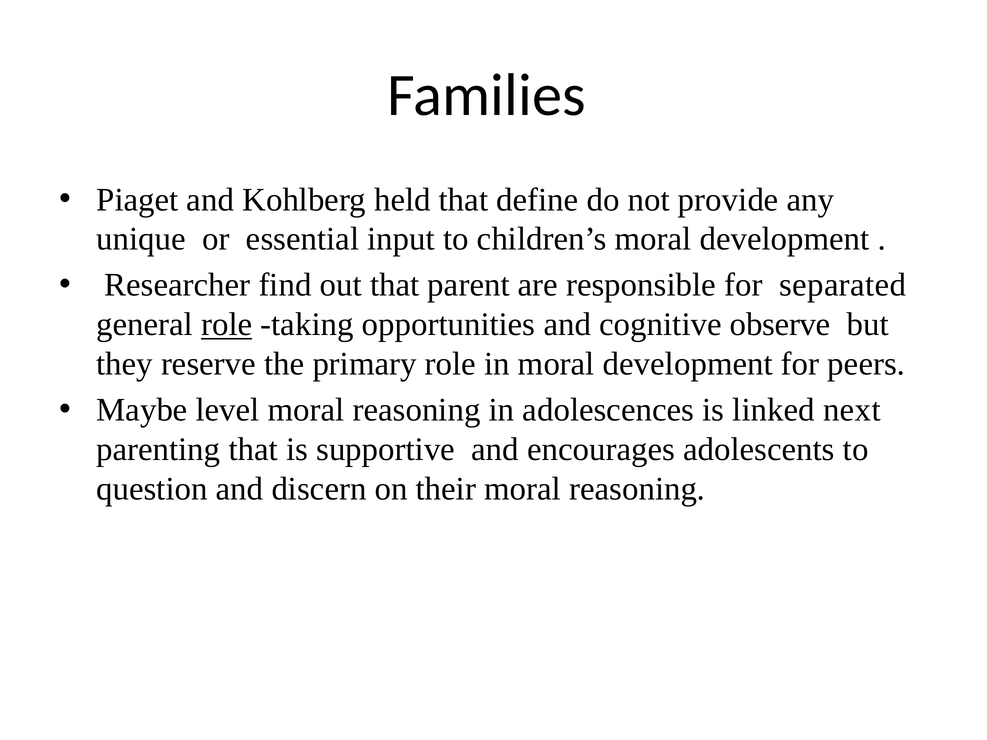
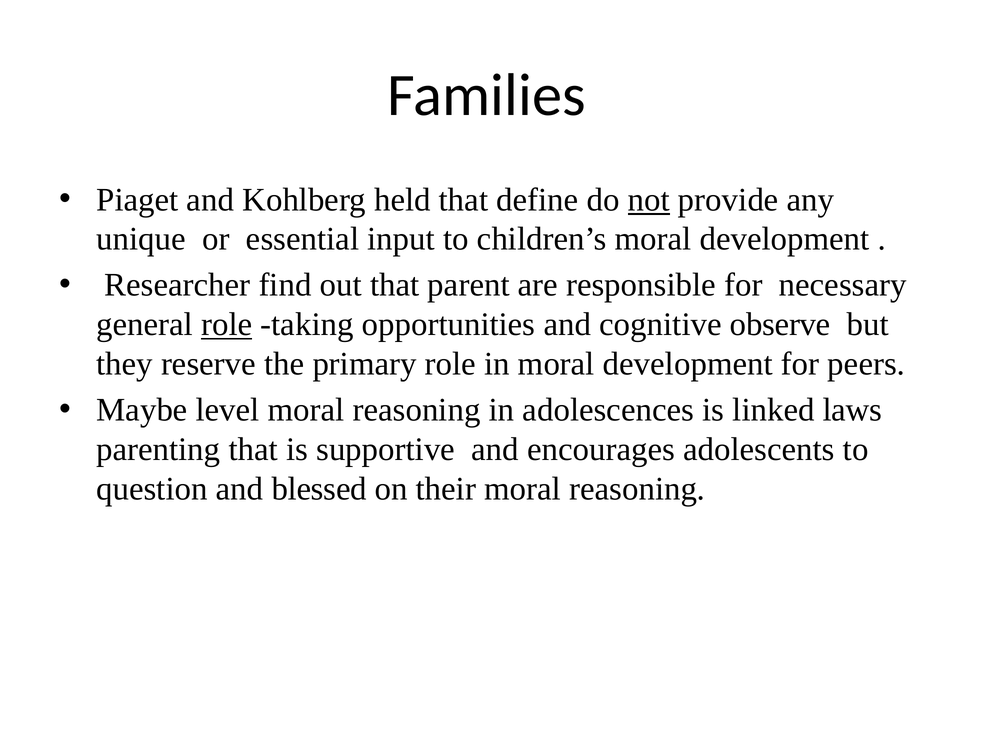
not underline: none -> present
separated: separated -> necessary
next: next -> laws
discern: discern -> blessed
